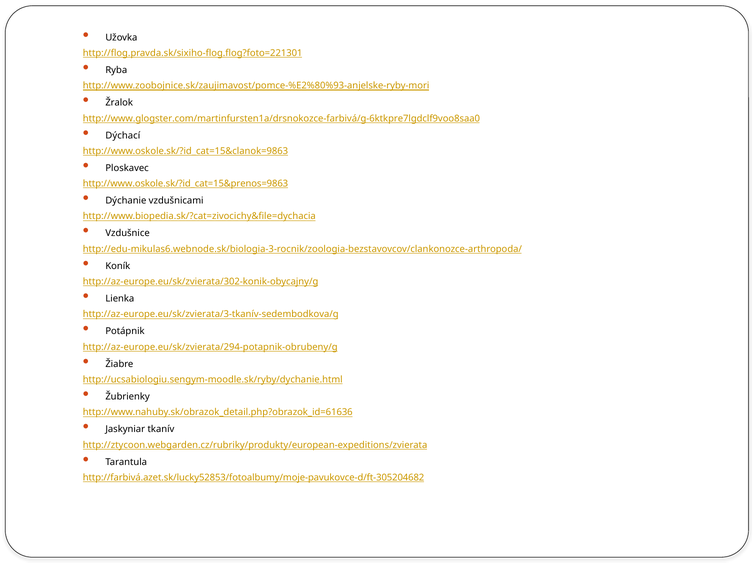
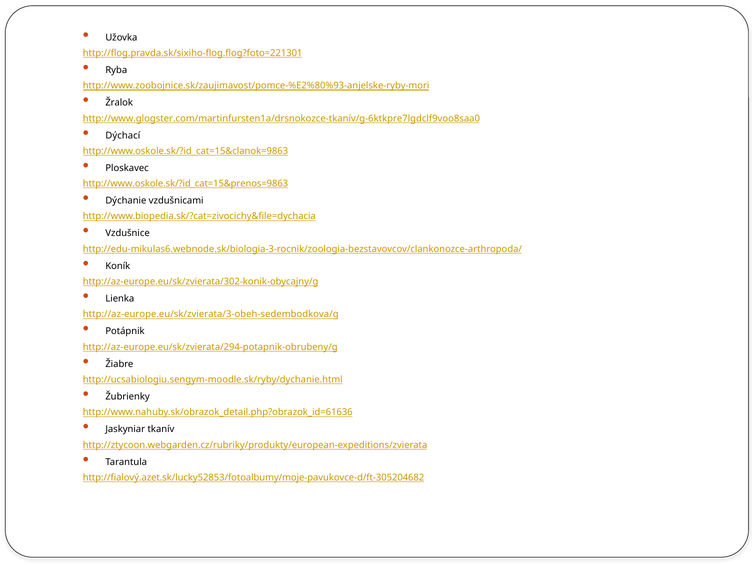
http://www.glogster.com/martinfursten1a/drsnokozce-farbivá/g-6ktkpre7lgdclf9voo8saa0: http://www.glogster.com/martinfursten1a/drsnokozce-farbivá/g-6ktkpre7lgdclf9voo8saa0 -> http://www.glogster.com/martinfursten1a/drsnokozce-tkanív/g-6ktkpre7lgdclf9voo8saa0
http://az-europe.eu/sk/zvierata/3-tkanív-sedembodkova/g: http://az-europe.eu/sk/zvierata/3-tkanív-sedembodkova/g -> http://az-europe.eu/sk/zvierata/3-obeh-sedembodkova/g
http://farbivá.azet.sk/lucky52853/fotoalbumy/moje-pavukovce-d/ft-305204682: http://farbivá.azet.sk/lucky52853/fotoalbumy/moje-pavukovce-d/ft-305204682 -> http://fialový.azet.sk/lucky52853/fotoalbumy/moje-pavukovce-d/ft-305204682
